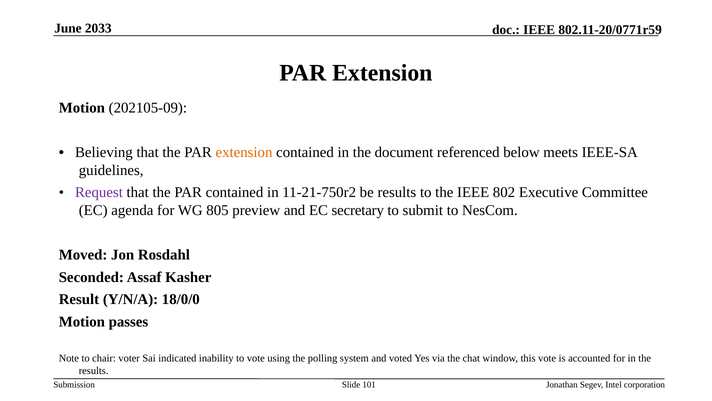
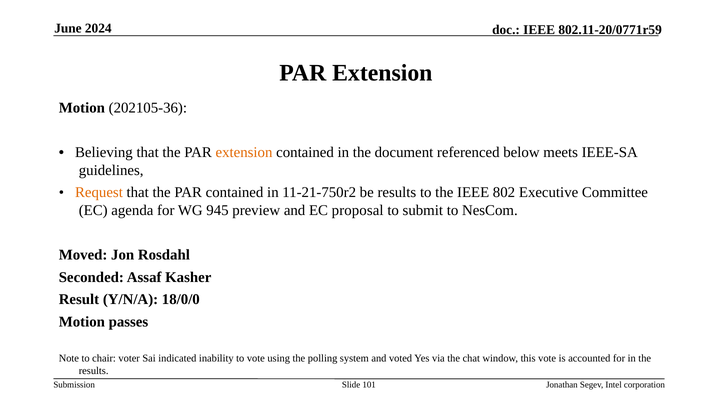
2033: 2033 -> 2024
202105-09: 202105-09 -> 202105-36
Request colour: purple -> orange
805: 805 -> 945
secretary: secretary -> proposal
